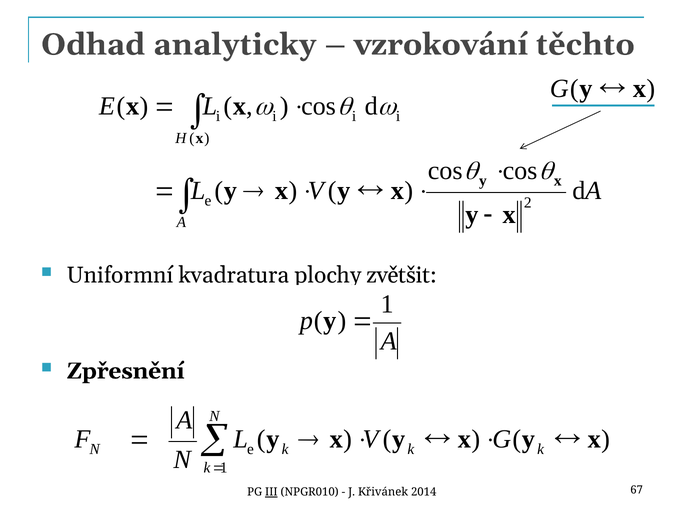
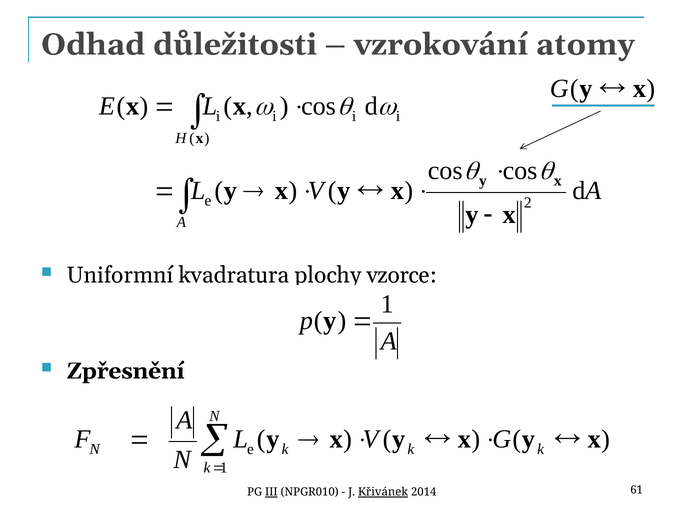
analyticky: analyticky -> důležitosti
těchto: těchto -> atomy
zvětšit: zvětšit -> vzorce
Křivánek underline: none -> present
67: 67 -> 61
